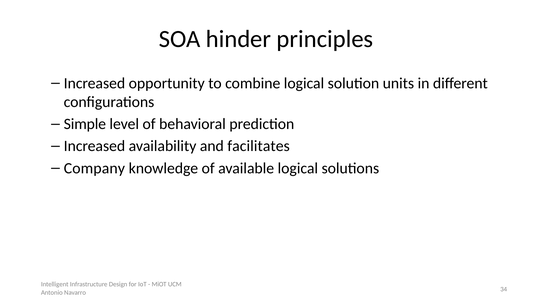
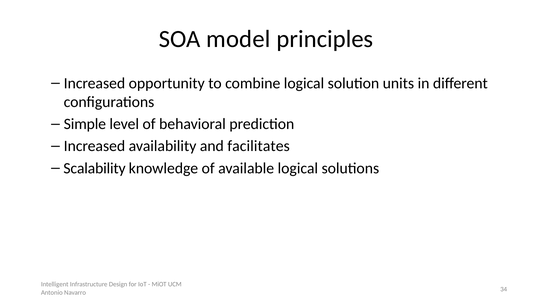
hinder: hinder -> model
Company: Company -> Scalability
